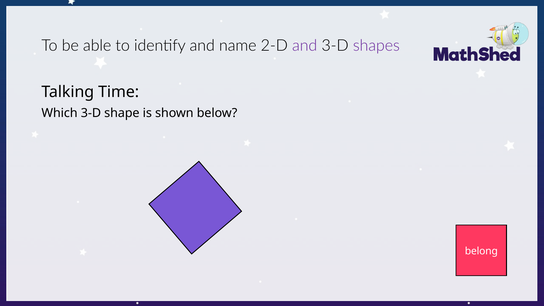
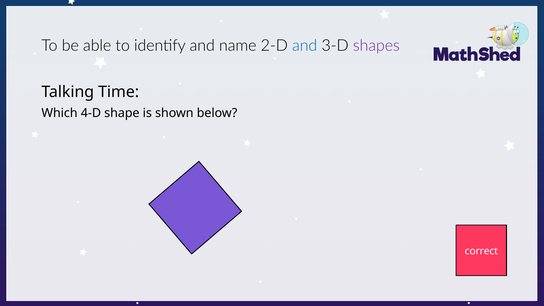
and at (305, 46) colour: purple -> blue
Which 3-D: 3-D -> 4-D
belong: belong -> correct
